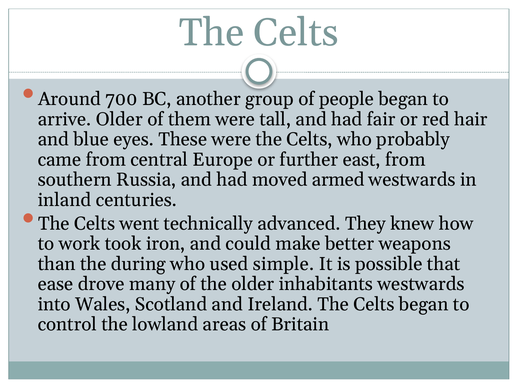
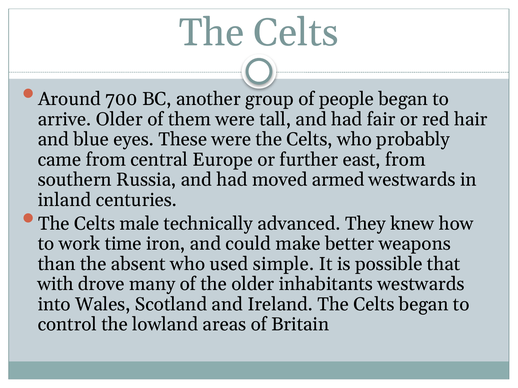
went: went -> male
took: took -> time
during: during -> absent
ease: ease -> with
